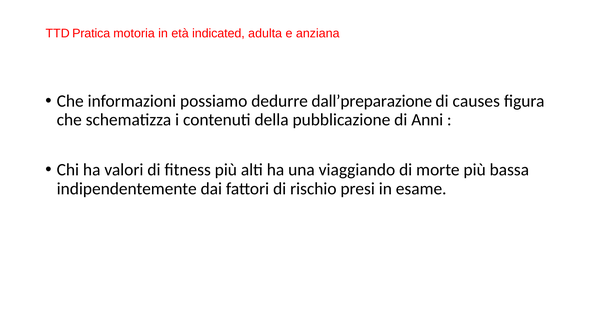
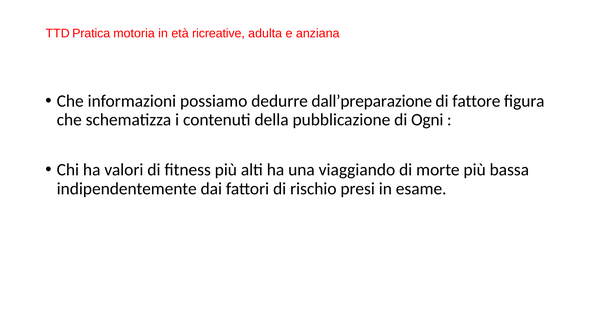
indicated: indicated -> ricreative
causes: causes -> fattore
Anni: Anni -> Ogni
